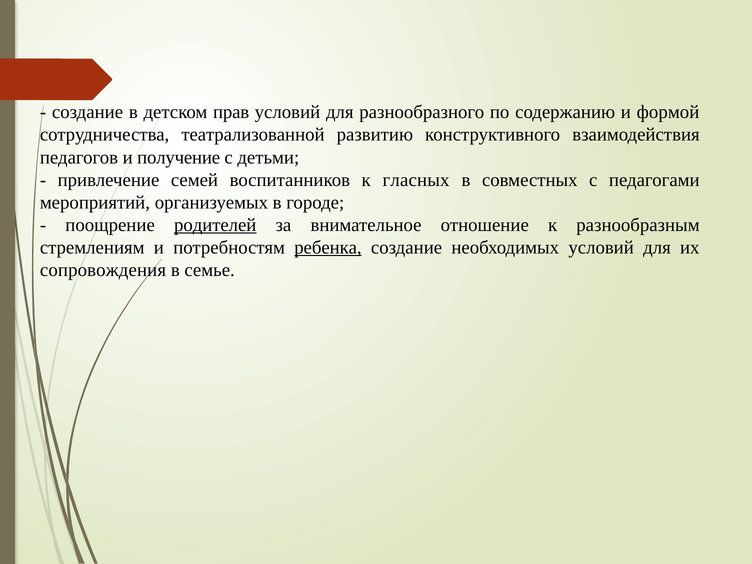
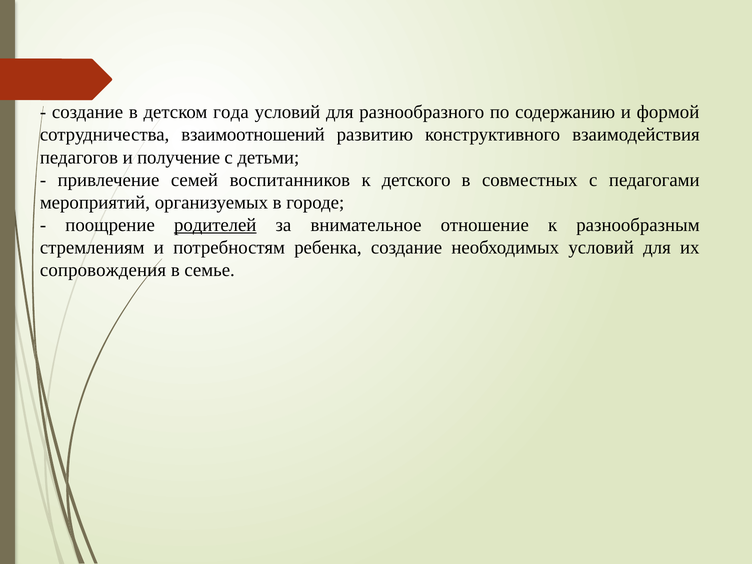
прав: прав -> года
театрализованной: театрализованной -> взаимоотношений
гласных: гласных -> детского
ребенка underline: present -> none
